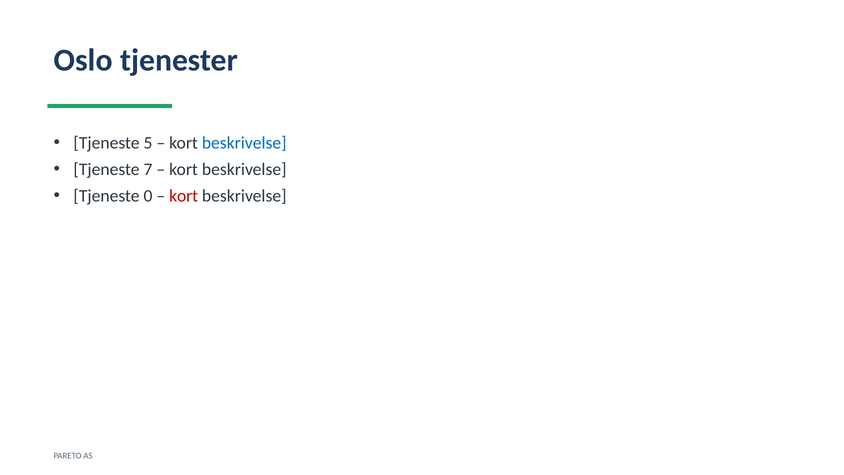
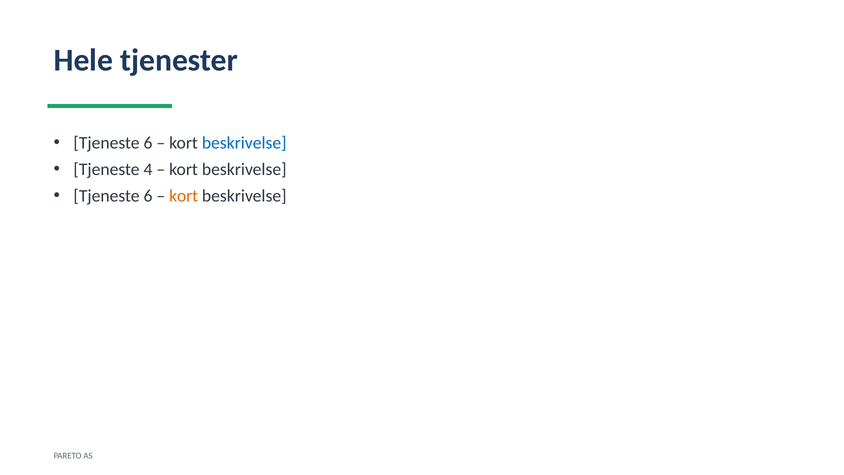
Oslo: Oslo -> Hele
5 at (148, 143): 5 -> 6
7: 7 -> 4
0 at (148, 196): 0 -> 6
kort at (184, 196) colour: red -> orange
